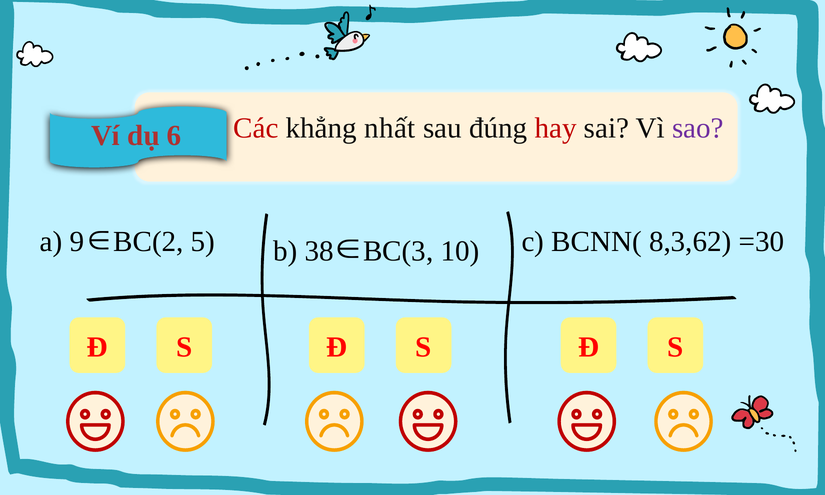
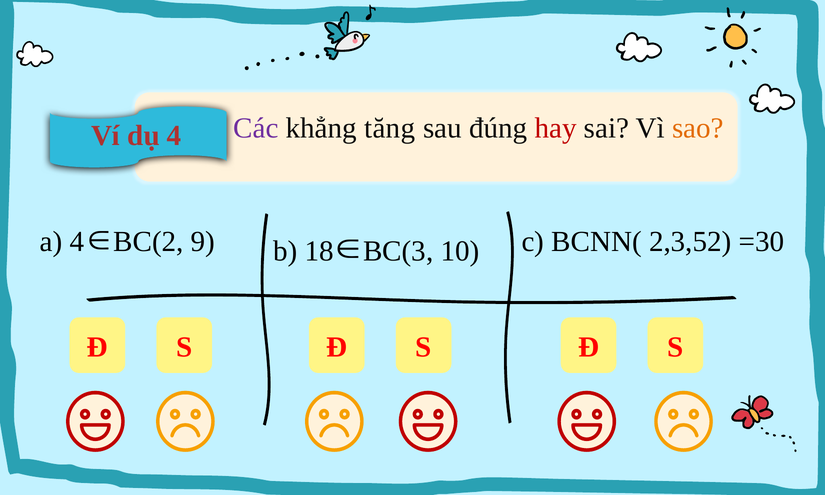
Các colour: red -> purple
nhất: nhất -> tăng
sao colour: purple -> orange
dụ 6: 6 -> 4
a 9: 9 -> 4
5: 5 -> 9
8,3,62: 8,3,62 -> 2,3,52
38: 38 -> 18
